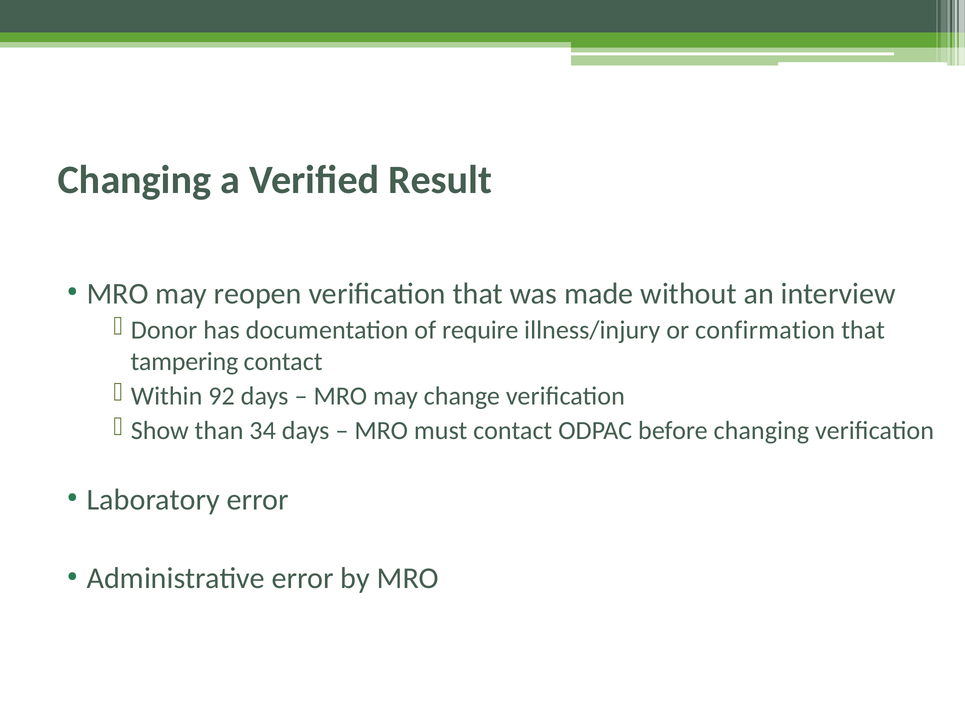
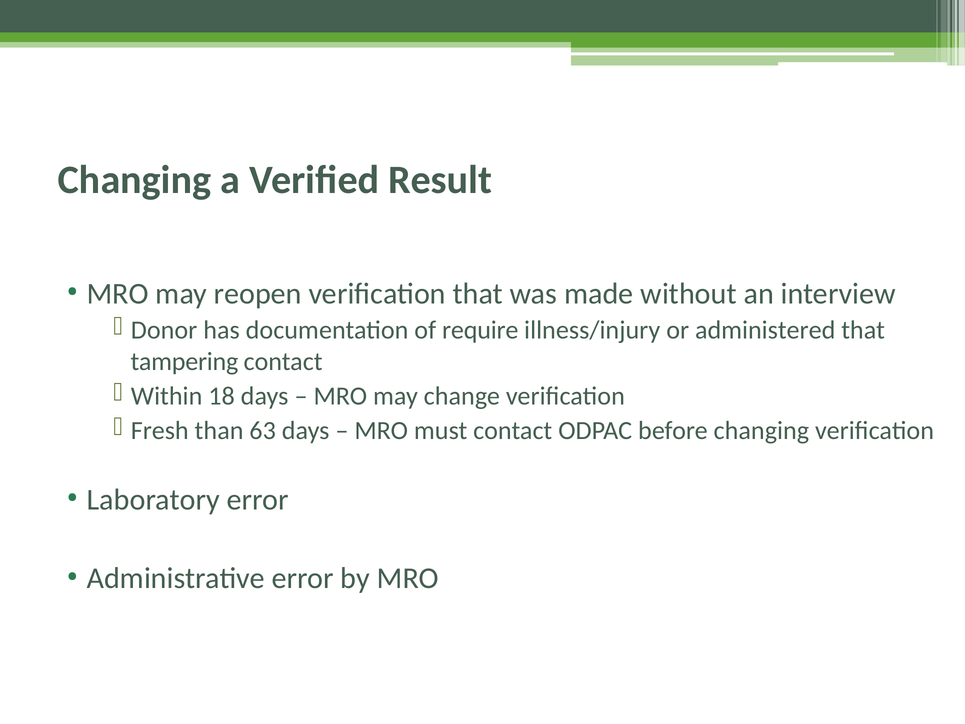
confirmation: confirmation -> administered
92: 92 -> 18
Show: Show -> Fresh
34: 34 -> 63
